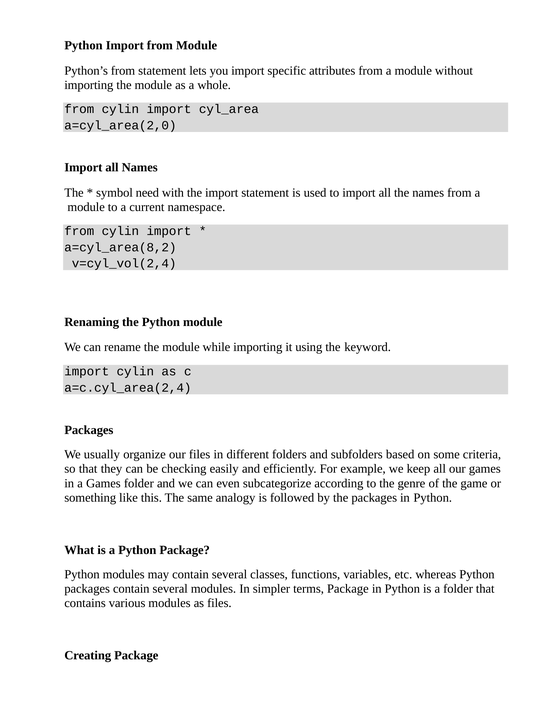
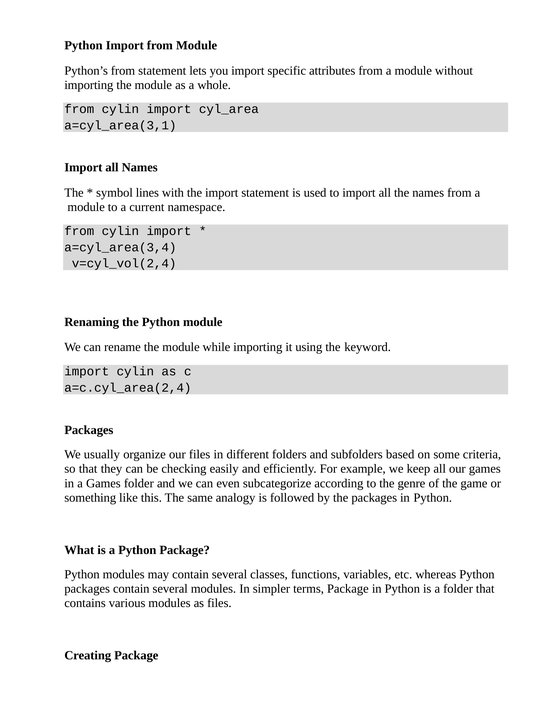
a=cyl_area(2,0: a=cyl_area(2,0 -> a=cyl_area(3,1
need: need -> lines
a=cyl_area(8,2: a=cyl_area(8,2 -> a=cyl_area(3,4
